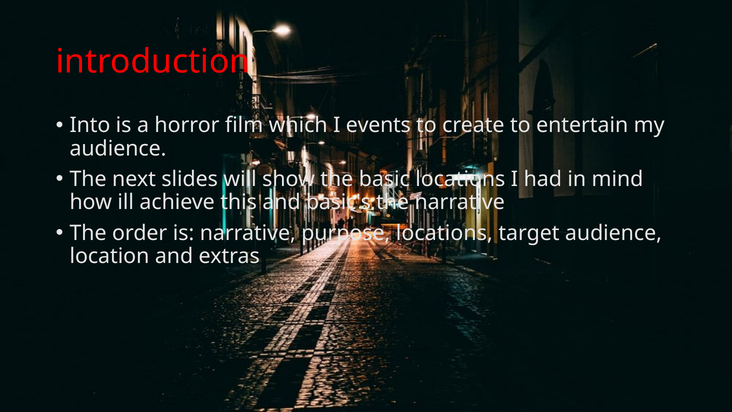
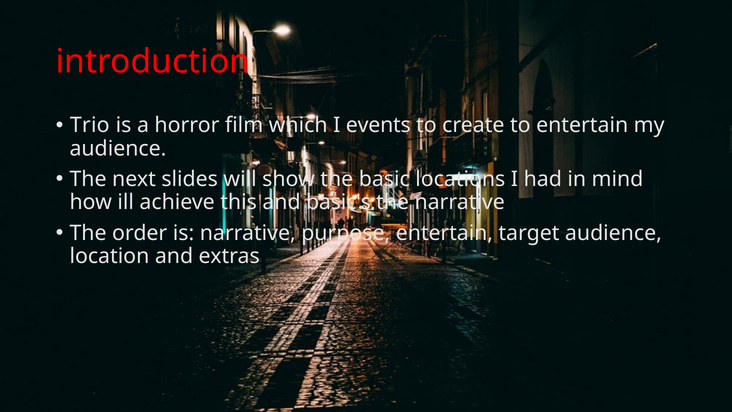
Into: Into -> Trio
purpose locations: locations -> entertain
